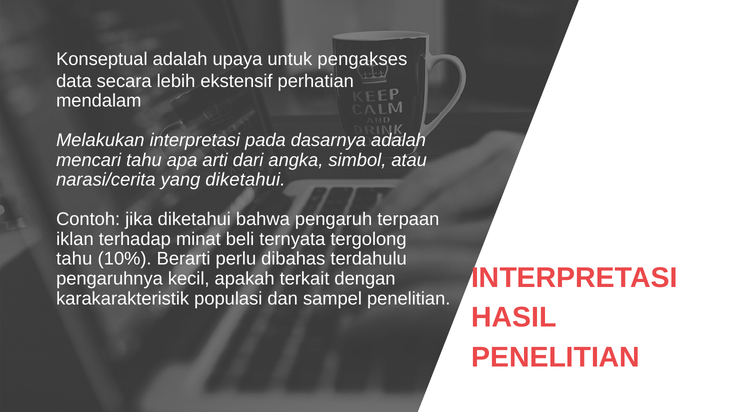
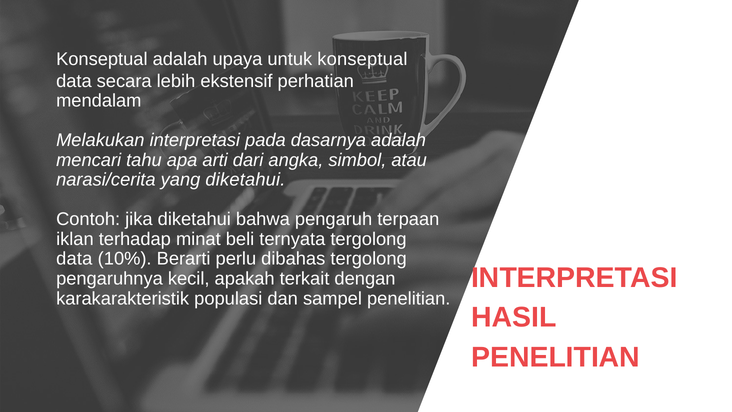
untuk pengakses: pengakses -> konseptual
tahu at (74, 259): tahu -> data
dibahas terdahulu: terdahulu -> tergolong
